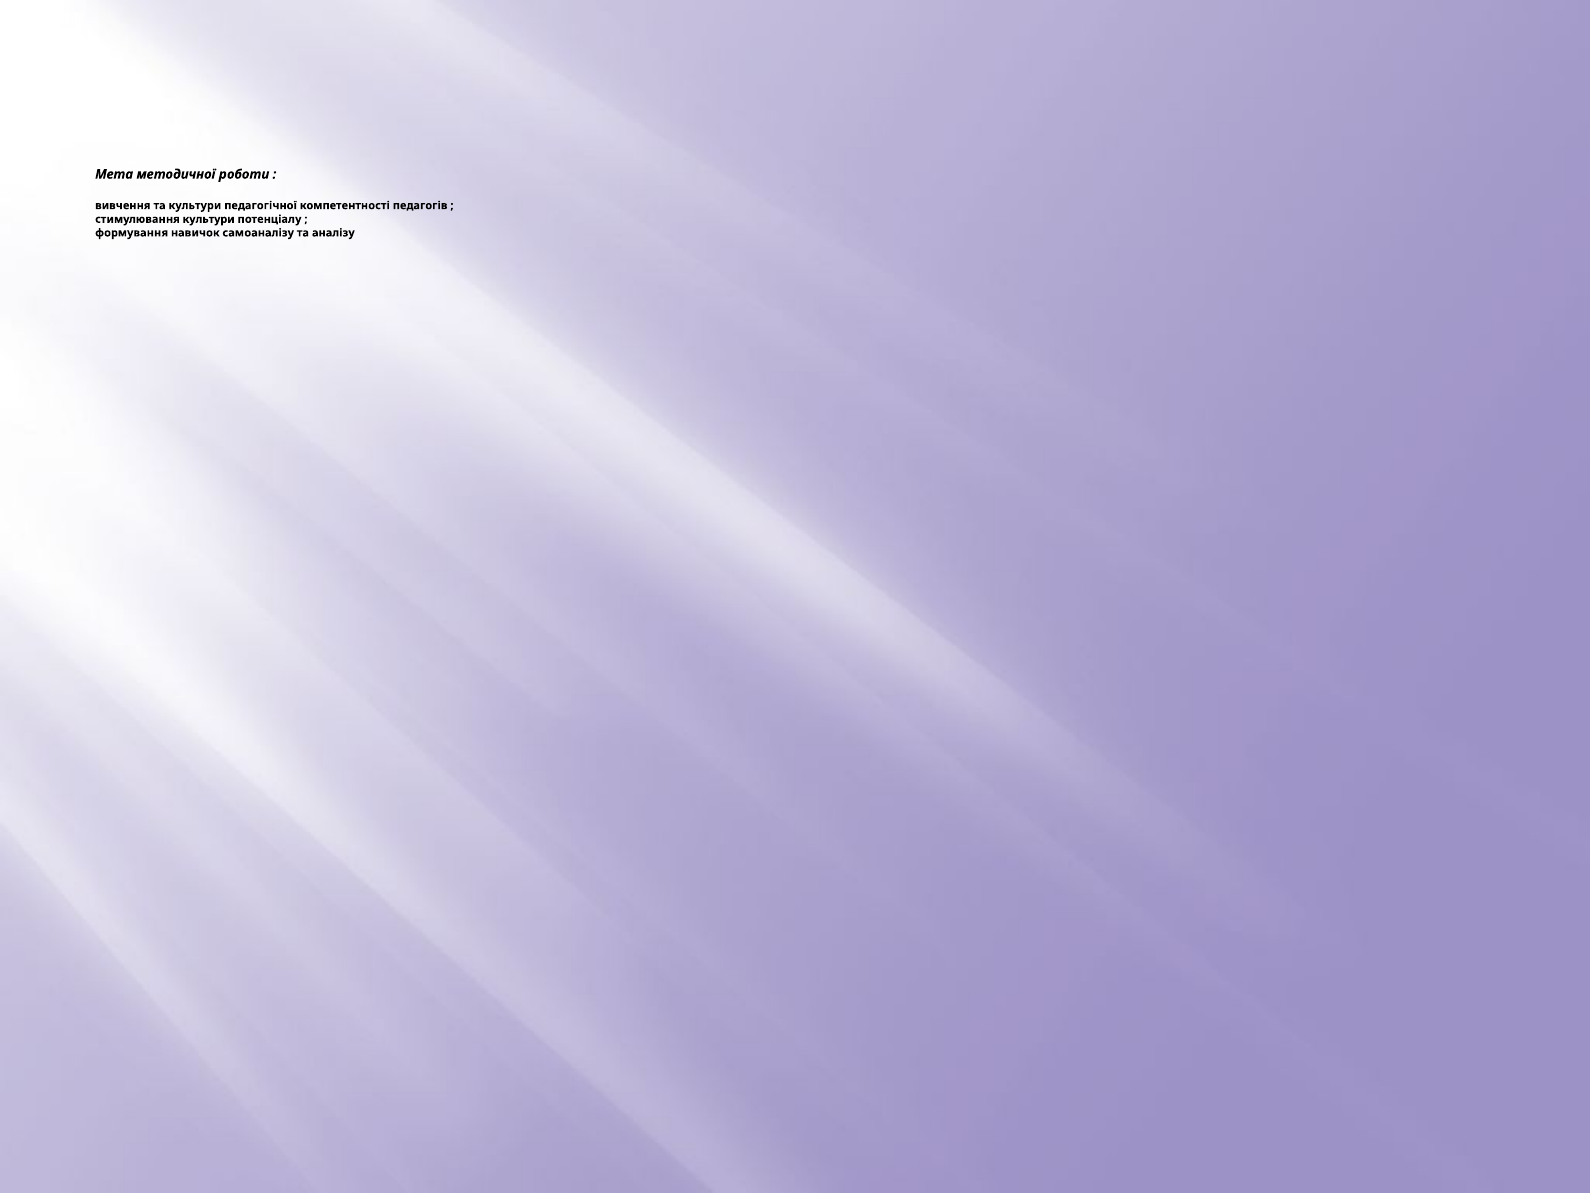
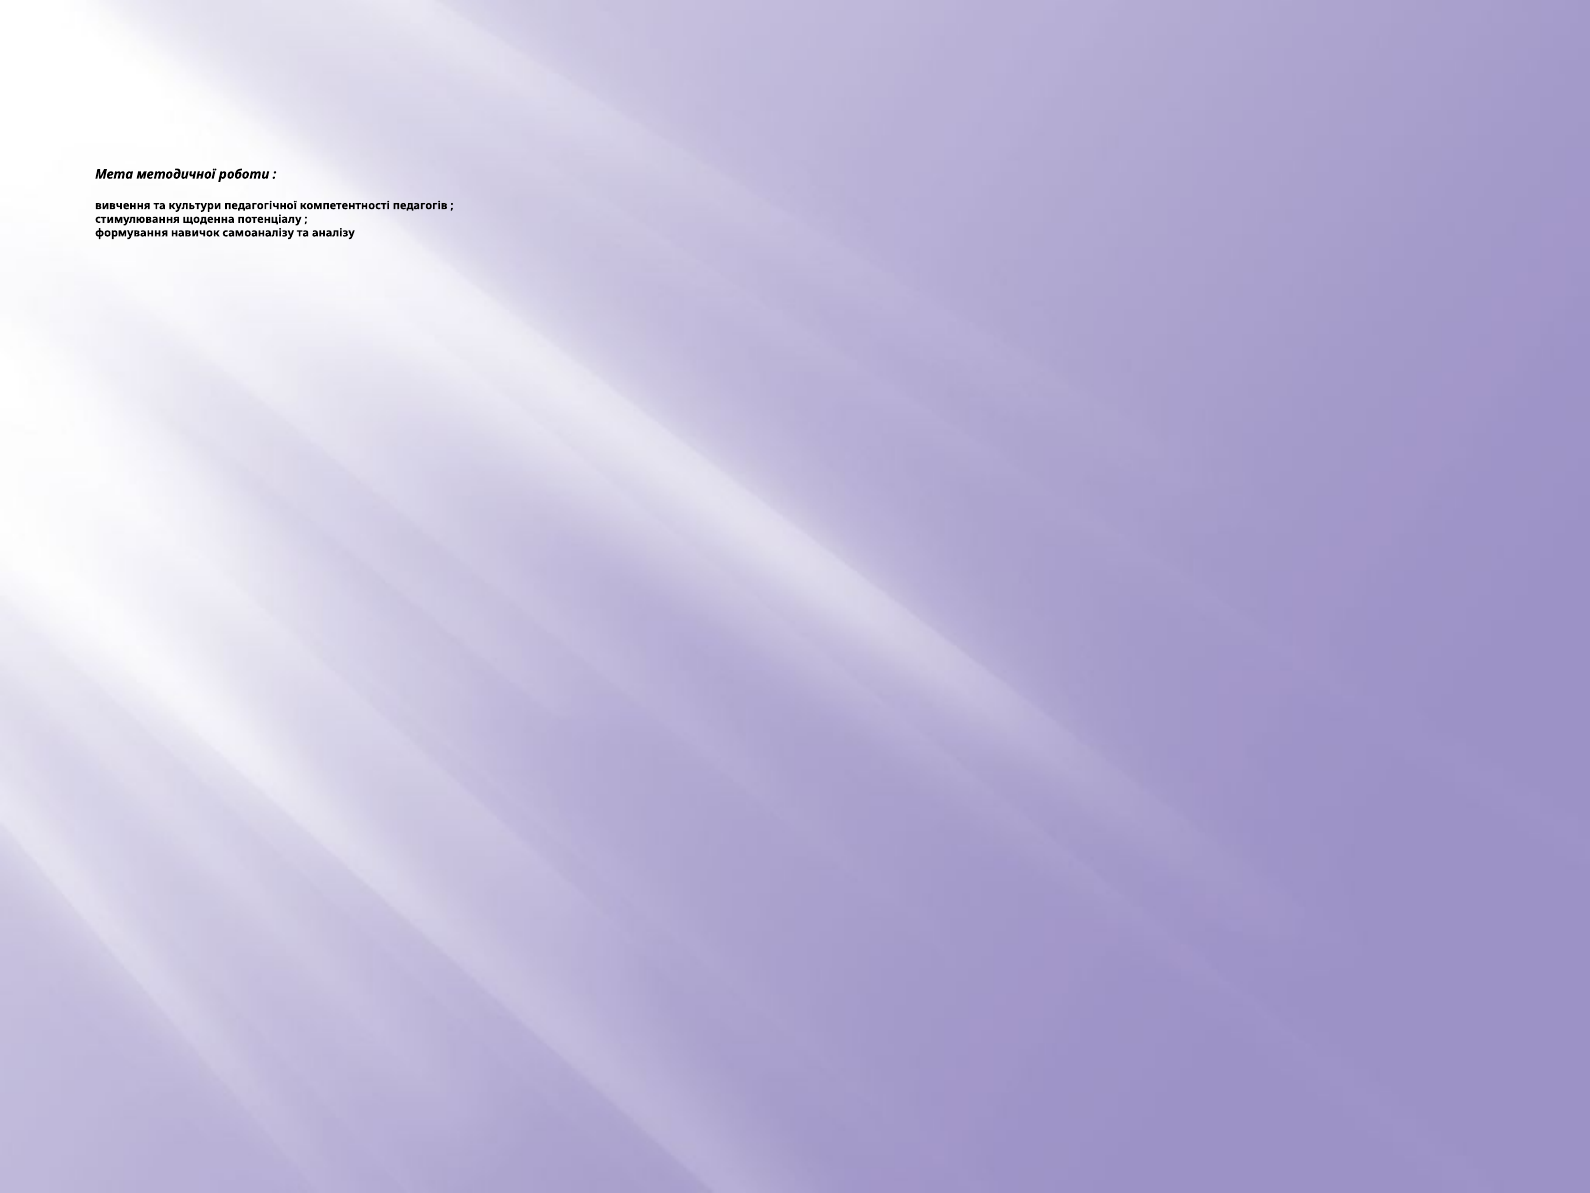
стимулювання культури: культури -> щоденна
